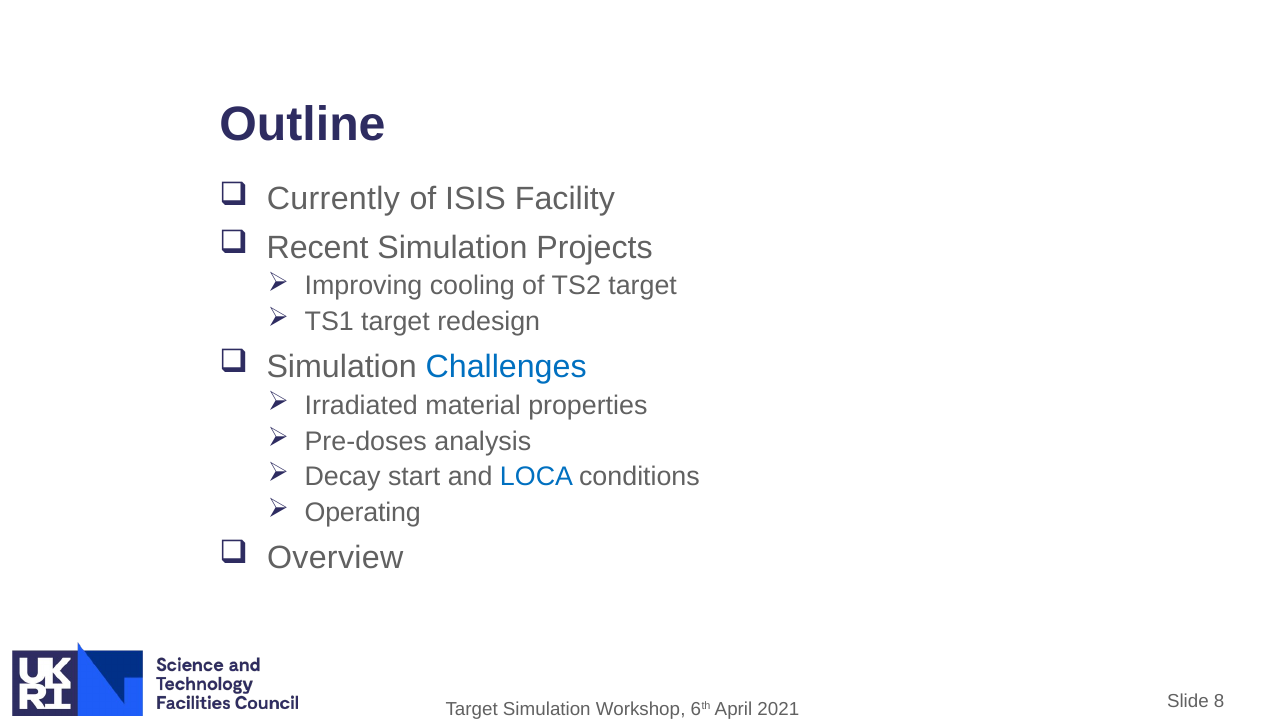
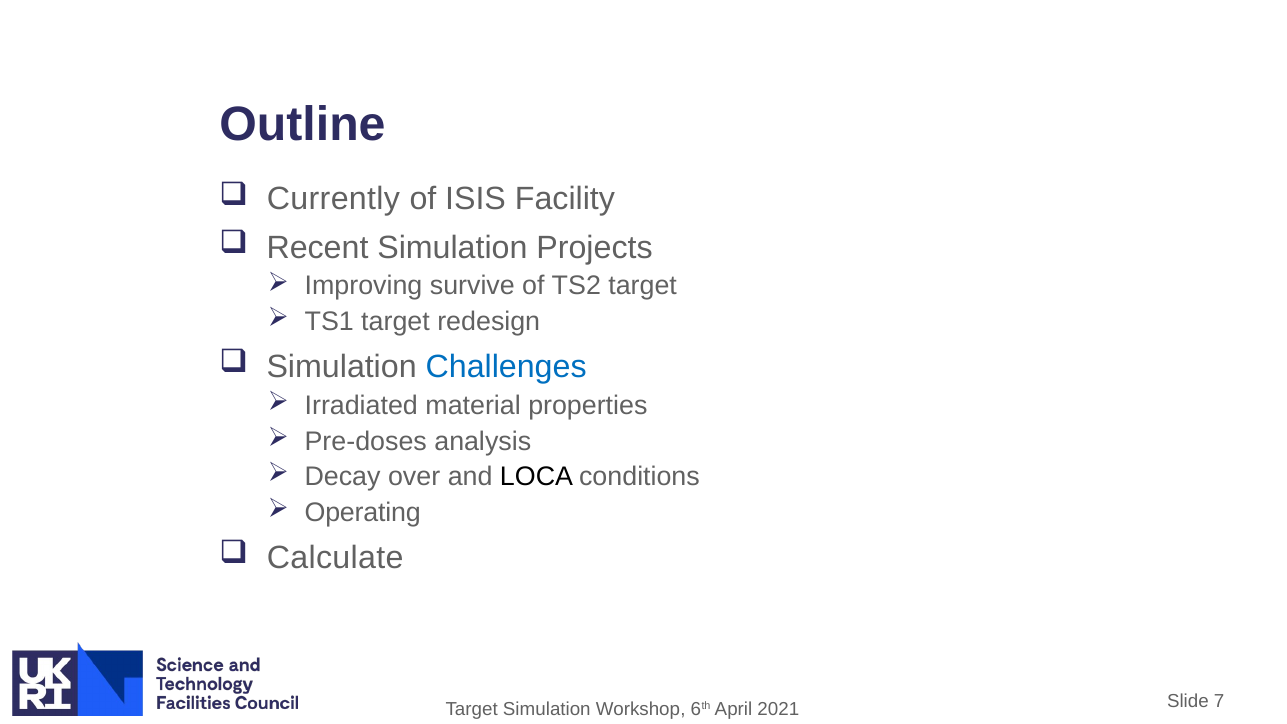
cooling: cooling -> survive
start: start -> over
LOCA colour: blue -> black
Overview: Overview -> Calculate
8: 8 -> 7
